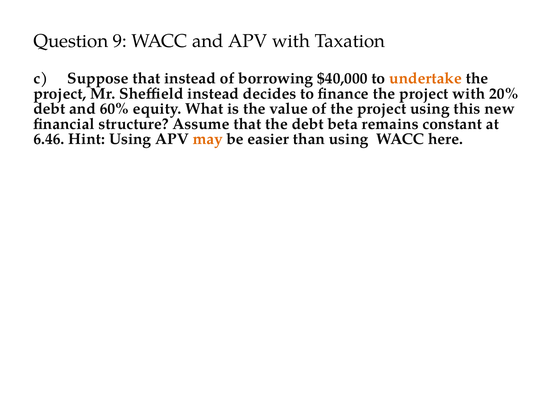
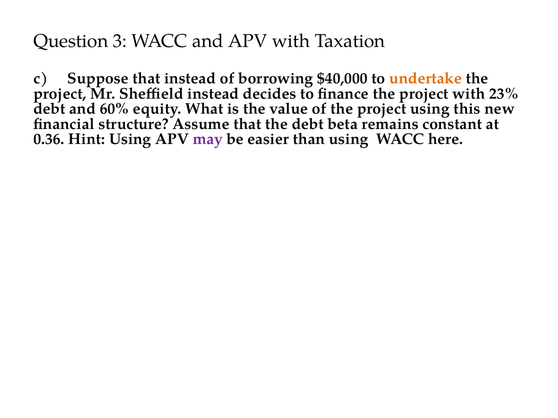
9: 9 -> 3
20%: 20% -> 23%
6.46: 6.46 -> 0.36
may colour: orange -> purple
